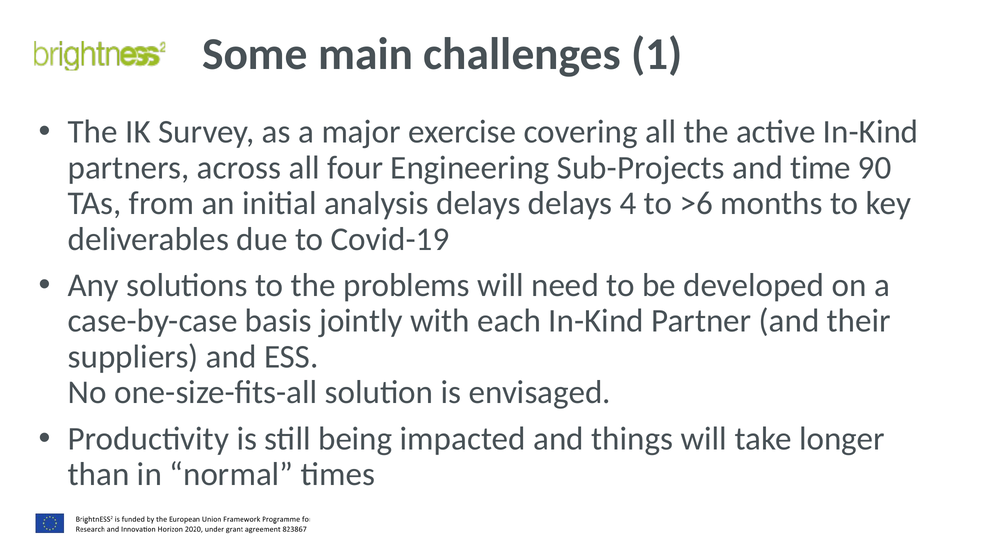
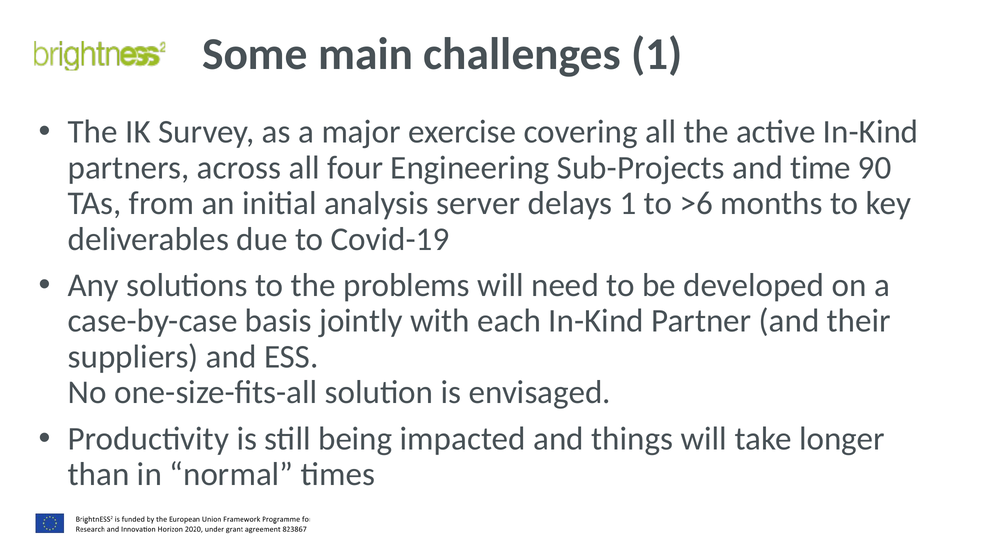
analysis delays: delays -> server
delays 4: 4 -> 1
